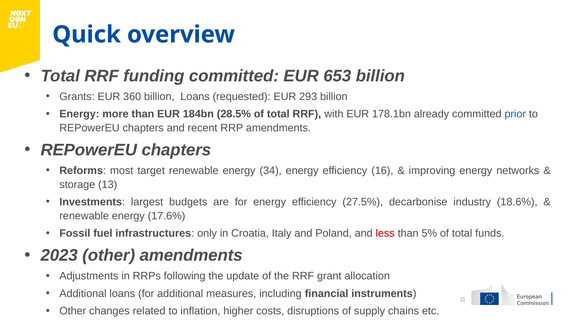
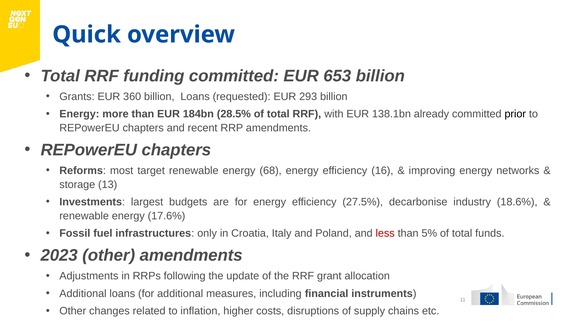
178.1bn: 178.1bn -> 138.1bn
prior colour: blue -> black
34: 34 -> 68
